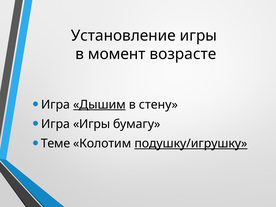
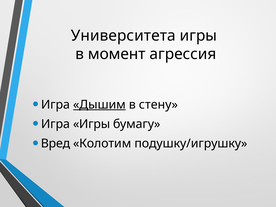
Установление: Установление -> Университета
возрасте: возрасте -> агрессия
Теме: Теме -> Вред
подушку/игрушку underline: present -> none
